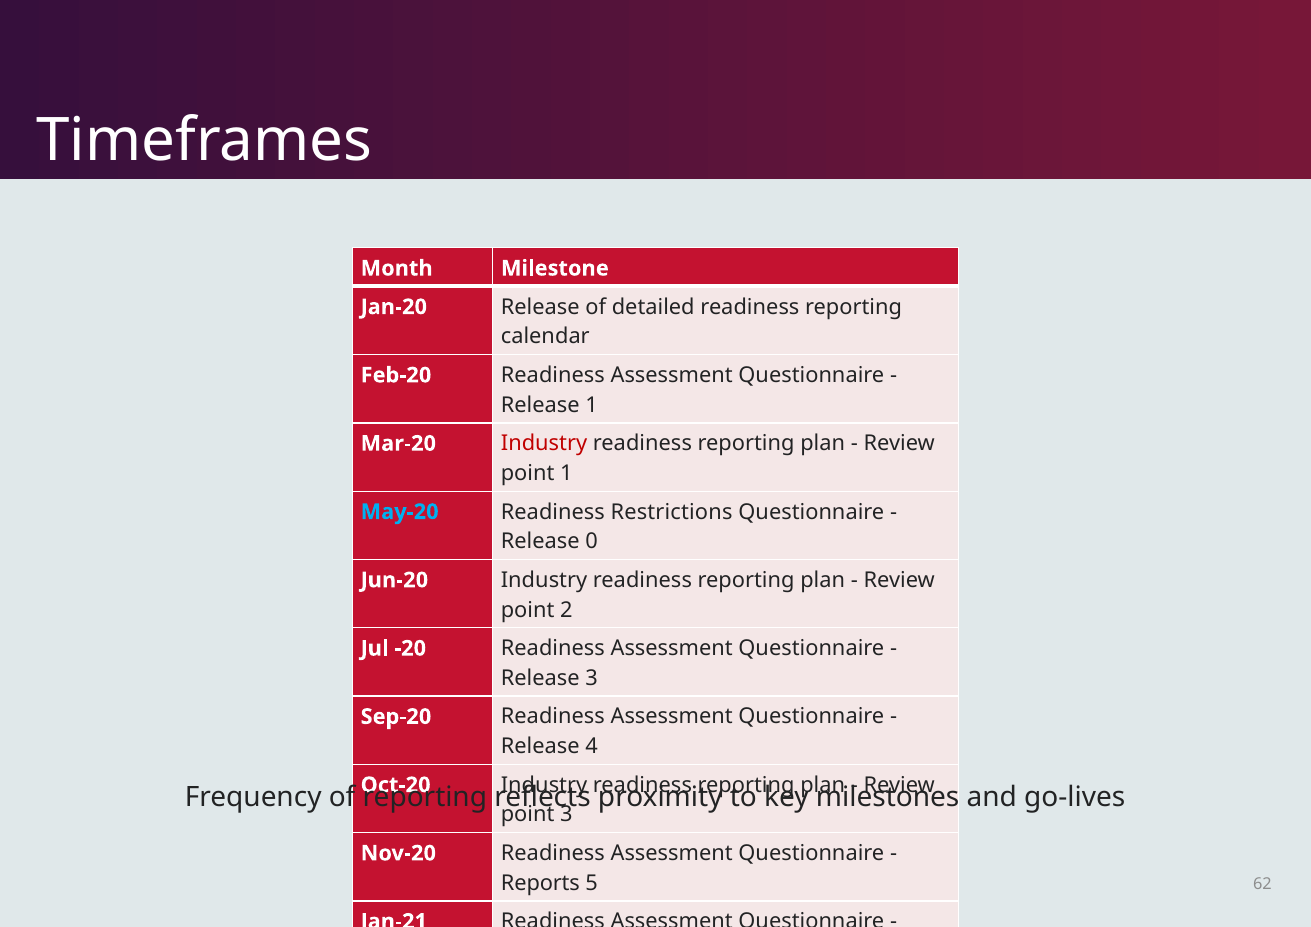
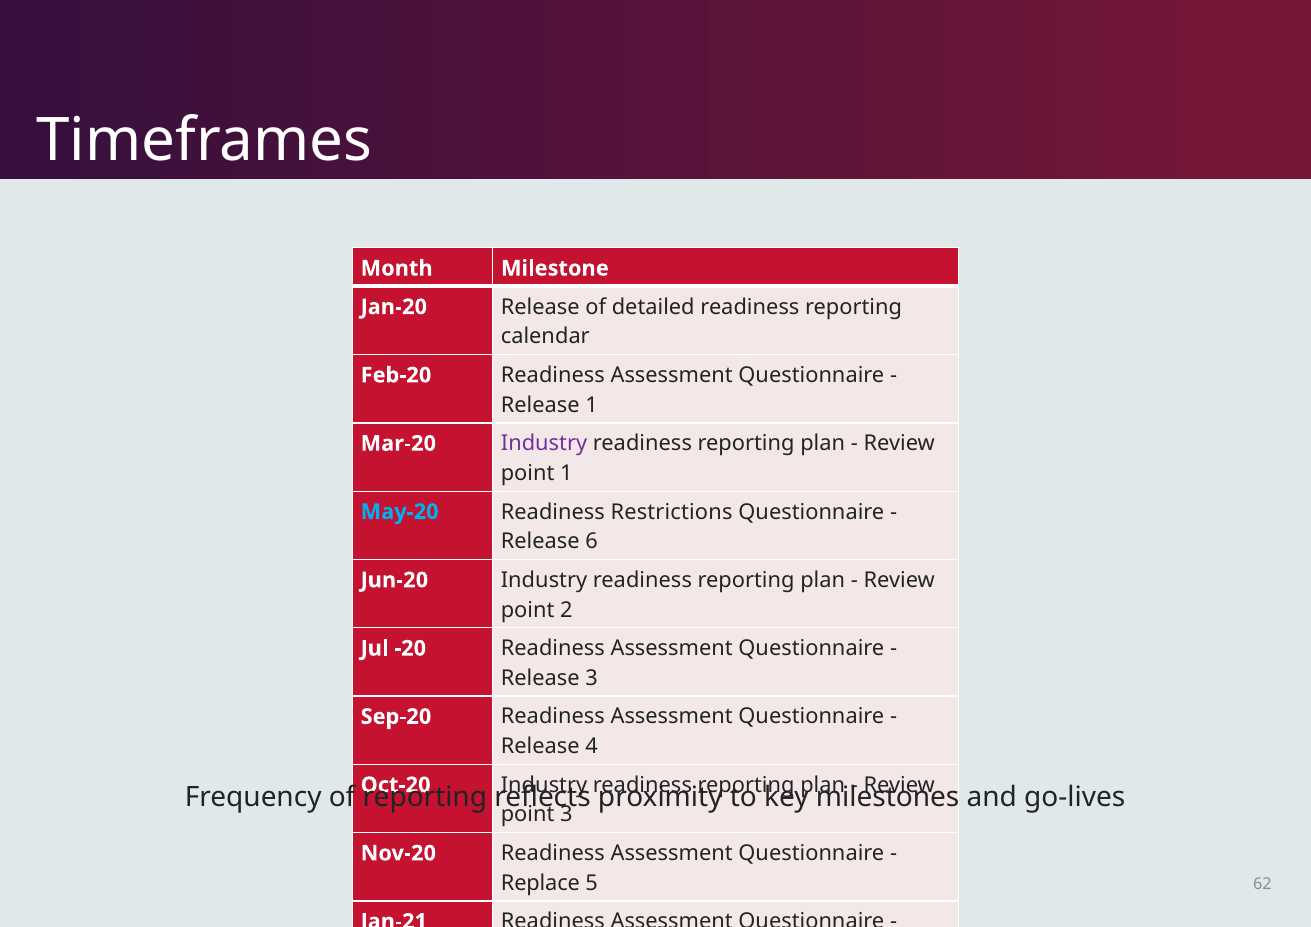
Industry at (544, 444) colour: red -> purple
0 at (592, 541): 0 -> 6
Reports: Reports -> Replace
